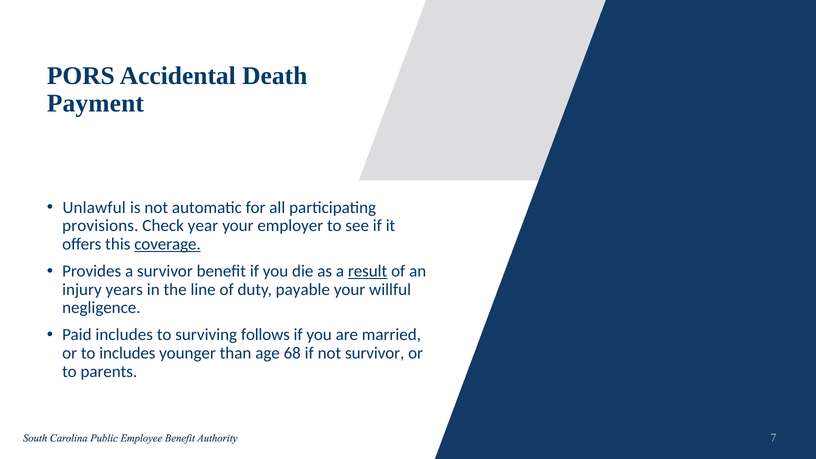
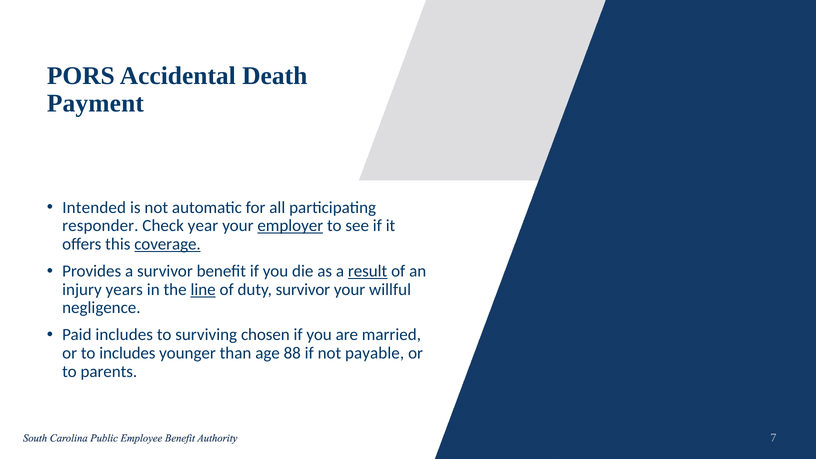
Unlawful: Unlawful -> Intended
provisions: provisions -> responder
employer underline: none -> present
line underline: none -> present
duty payable: payable -> survivor
follows: follows -> chosen
68: 68 -> 88
not survivor: survivor -> payable
